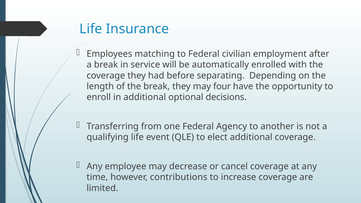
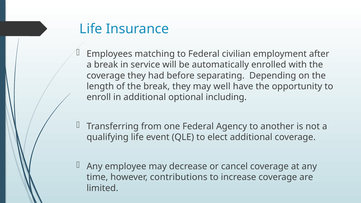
four: four -> well
decisions: decisions -> including
